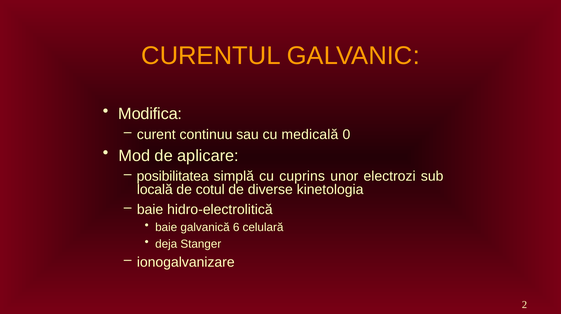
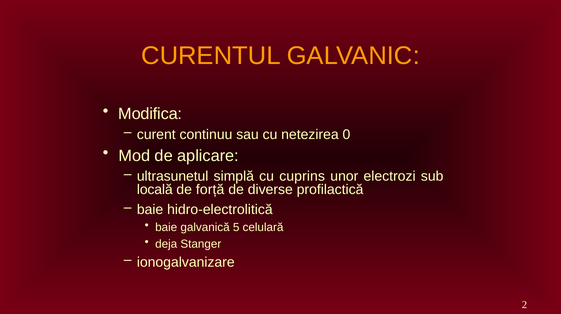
medicală: medicală -> netezirea
posibilitatea: posibilitatea -> ultrasunetul
cotul: cotul -> forță
kinetologia: kinetologia -> profilactică
6: 6 -> 5
